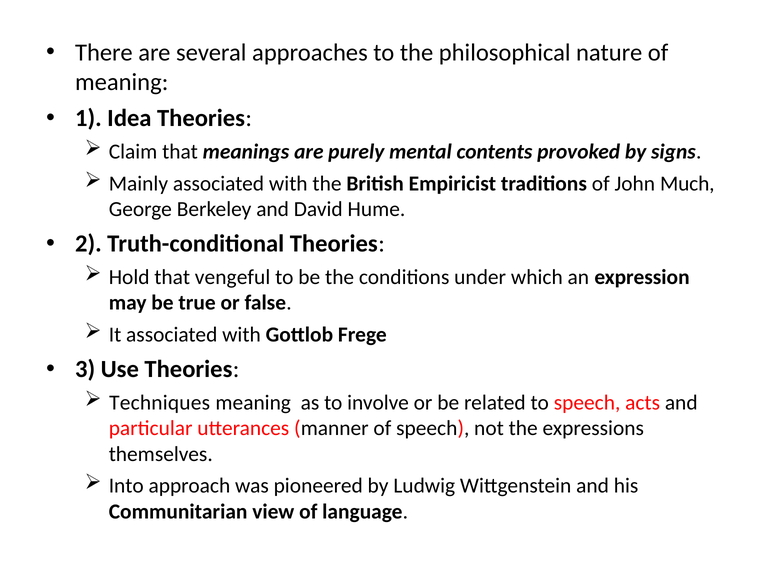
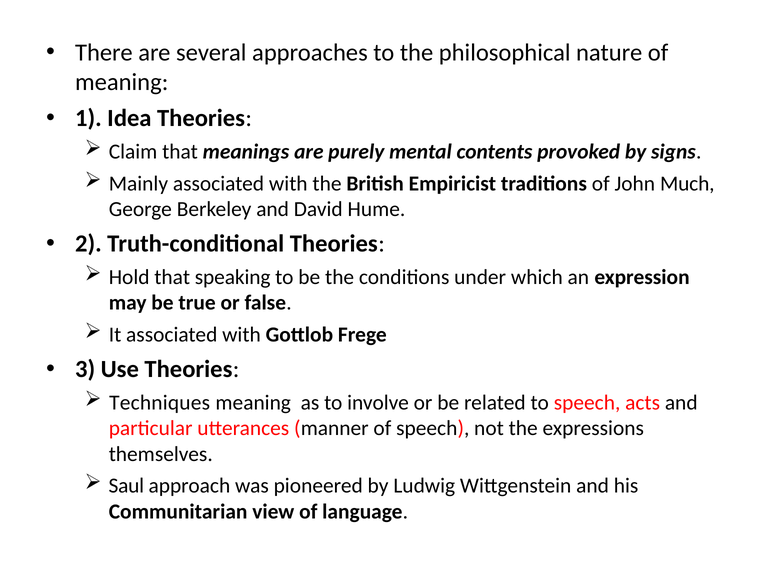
vengeful: vengeful -> speaking
Into: Into -> Saul
